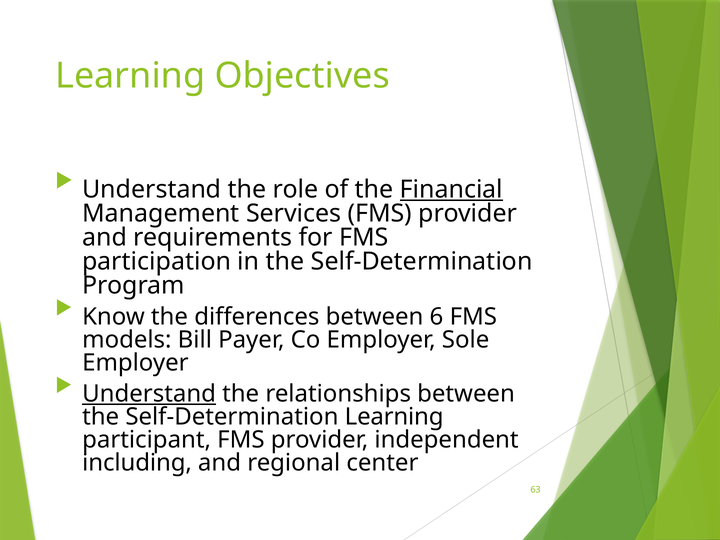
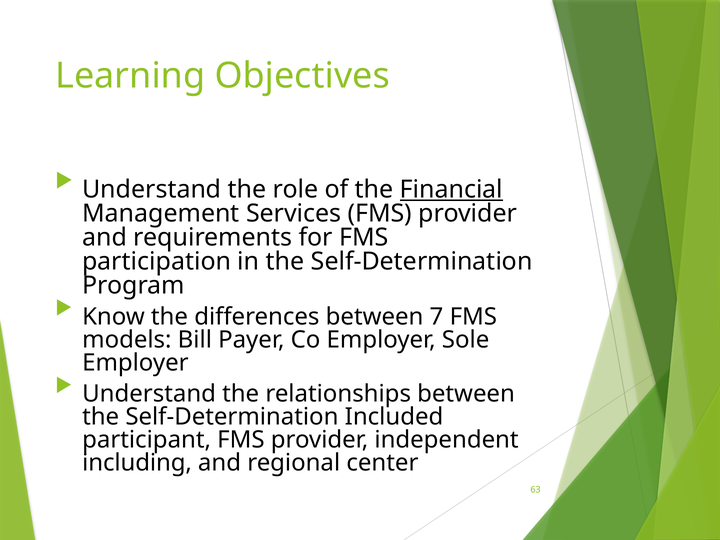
6: 6 -> 7
Understand at (149, 394) underline: present -> none
Self-Determination Learning: Learning -> Included
